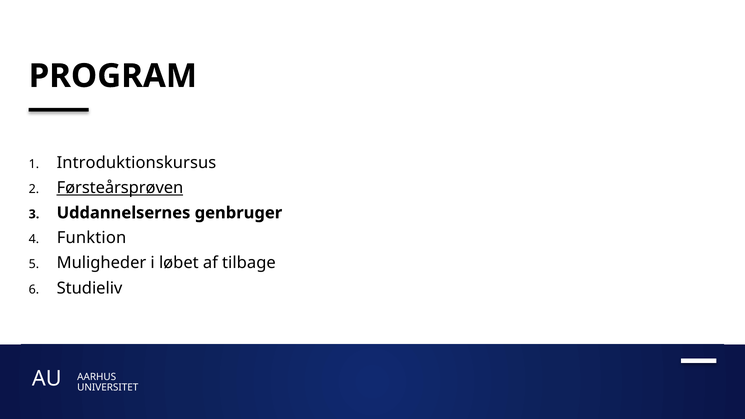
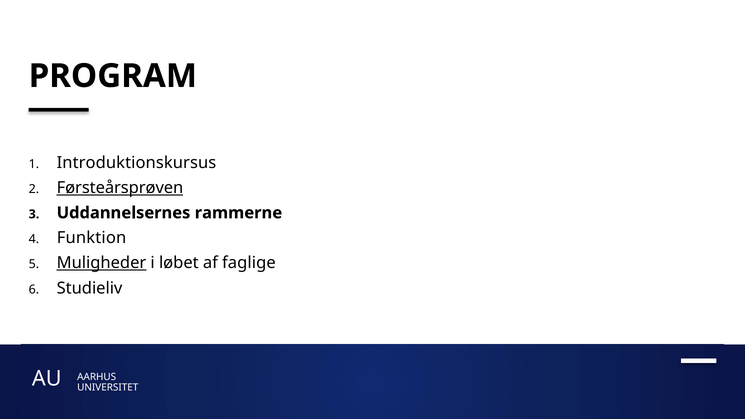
genbruger: genbruger -> rammerne
Muligheder underline: none -> present
tilbage: tilbage -> faglige
